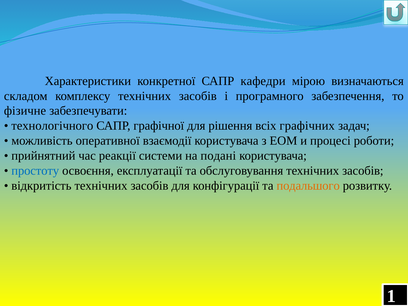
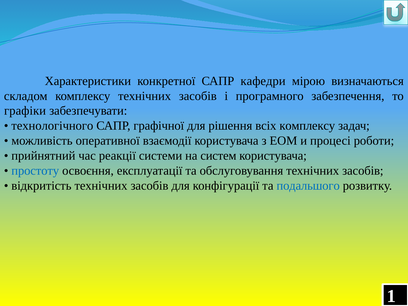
фізичне: фізичне -> графіки
всіх графічних: графічних -> комплексу
подані: подані -> систем
подальшого colour: orange -> blue
